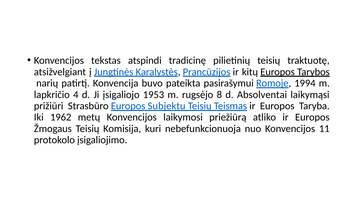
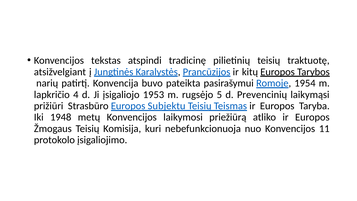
1994: 1994 -> 1954
8: 8 -> 5
Absolventai: Absolventai -> Prevencinių
1962: 1962 -> 1948
